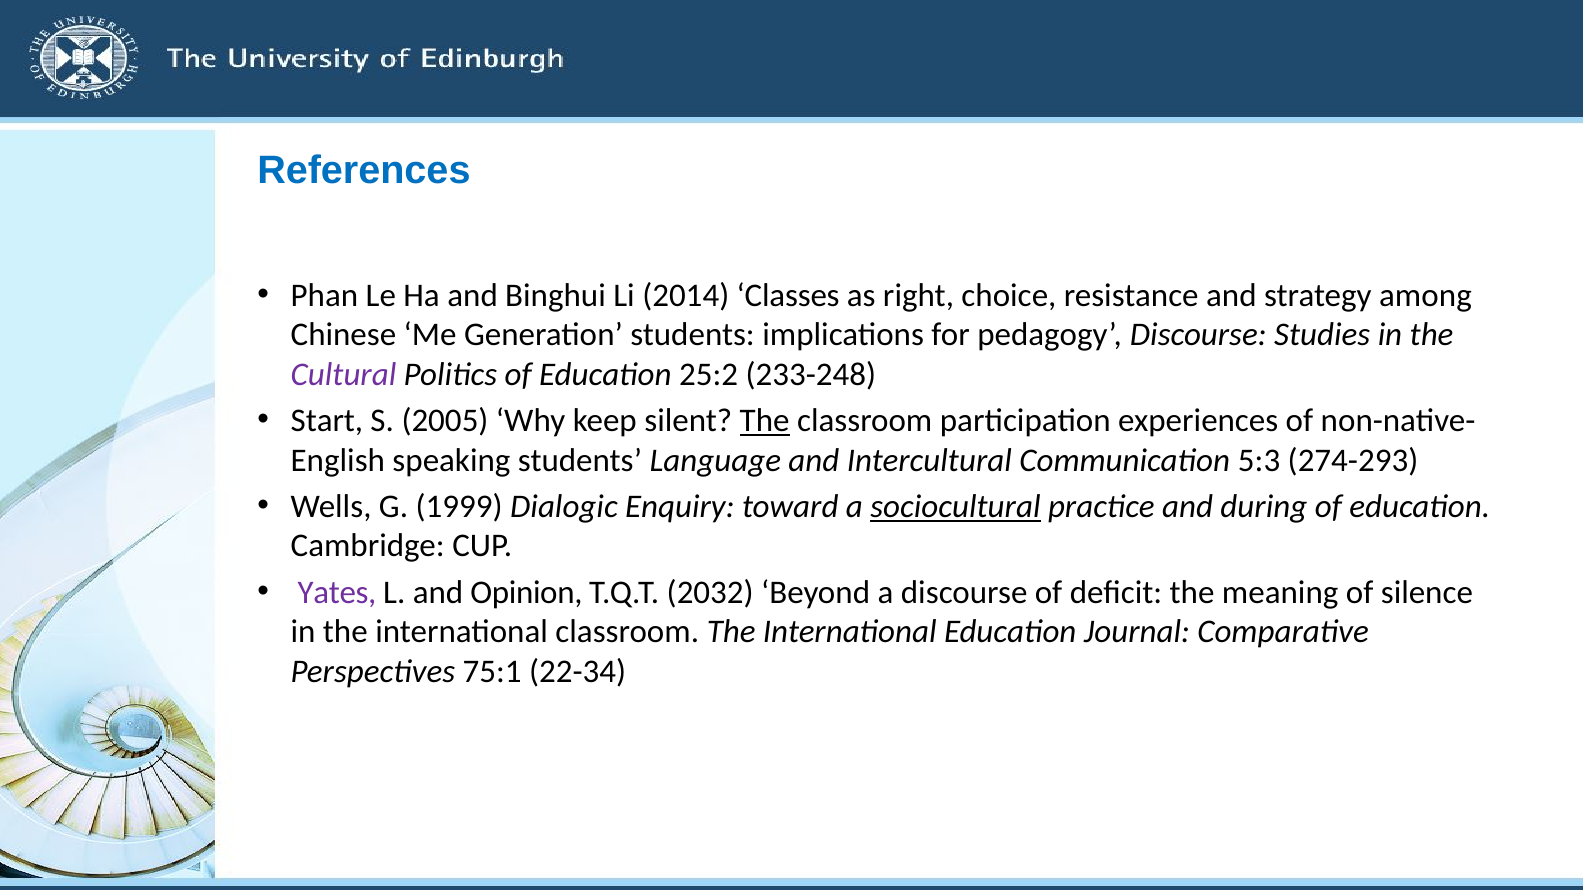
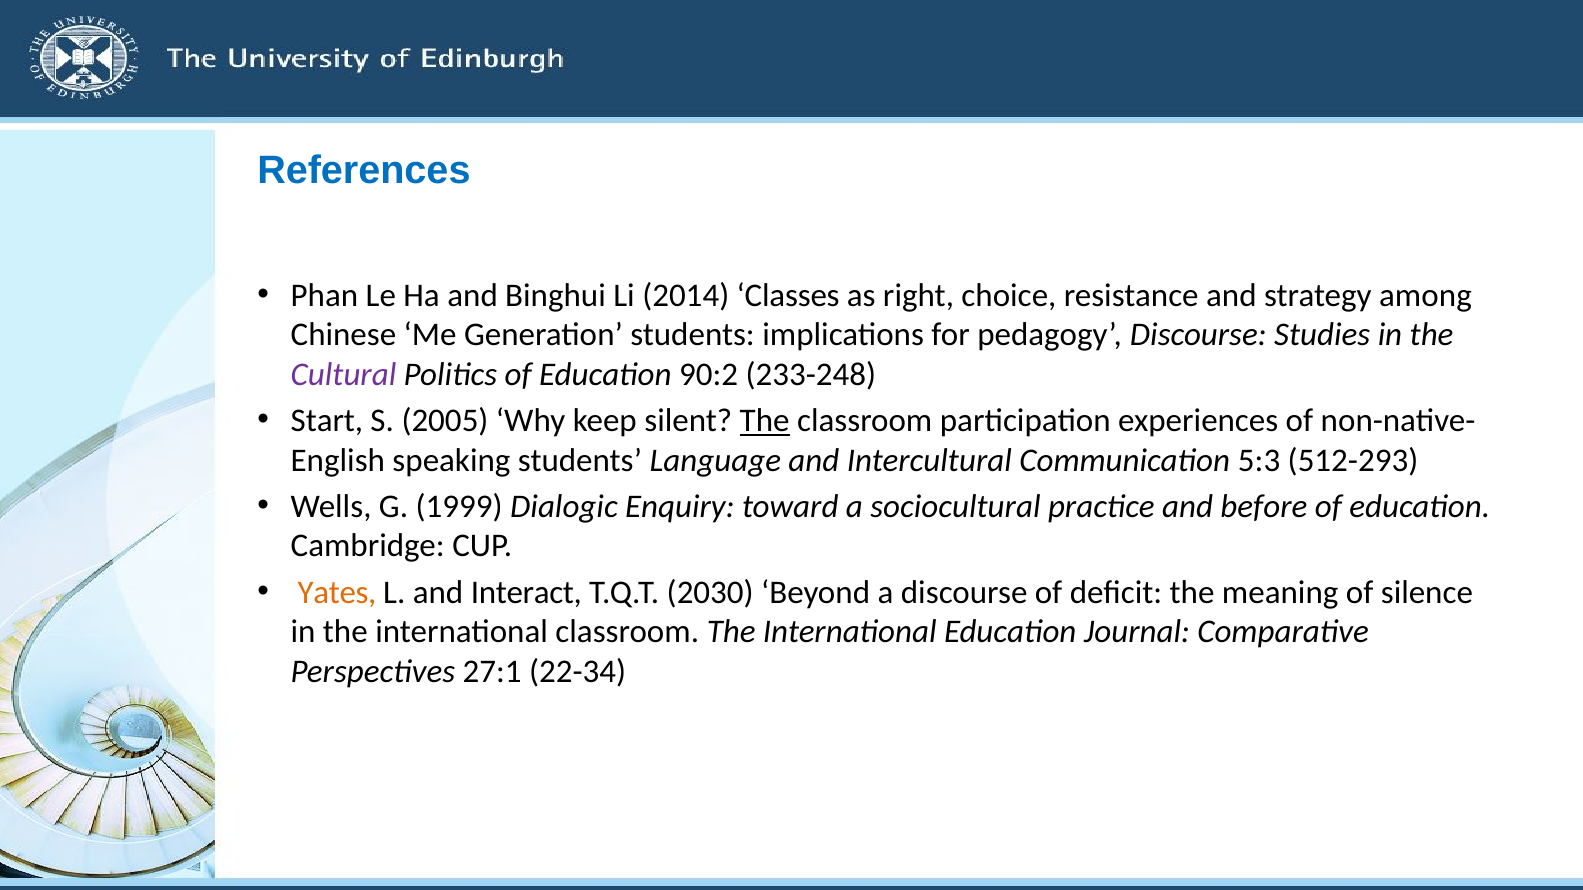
25:2: 25:2 -> 90:2
274-293: 274-293 -> 512-293
sociocultural underline: present -> none
during: during -> before
Yates colour: purple -> orange
Opinion: Opinion -> Interact
2032: 2032 -> 2030
75:1: 75:1 -> 27:1
